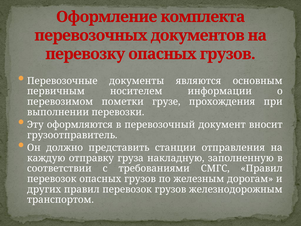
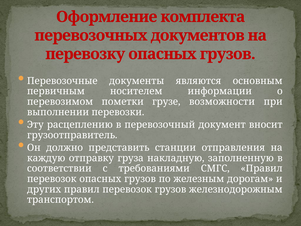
прохождения: прохождения -> возможности
оформляются: оформляются -> расцеплению
